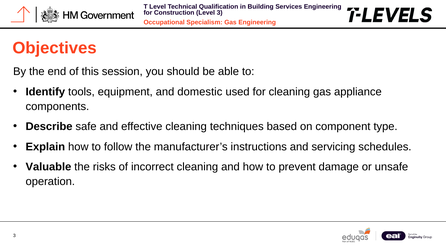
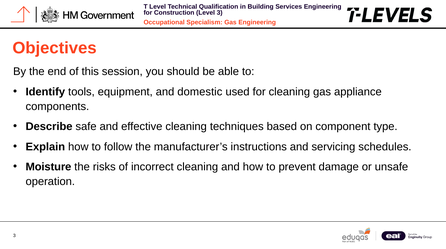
Valuable: Valuable -> Moisture
